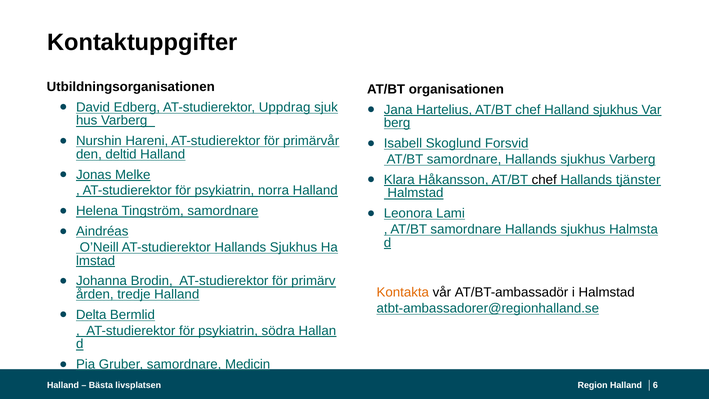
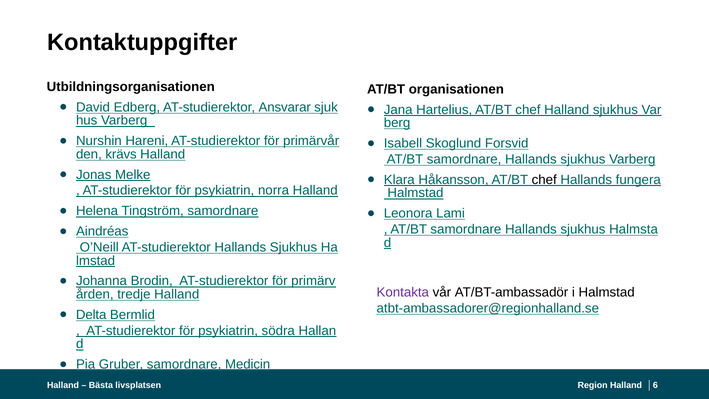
Uppdrag: Uppdrag -> Ansvarar
deltid: deltid -> krävs
tjänster: tjänster -> fungera
Kontakta colour: orange -> purple
